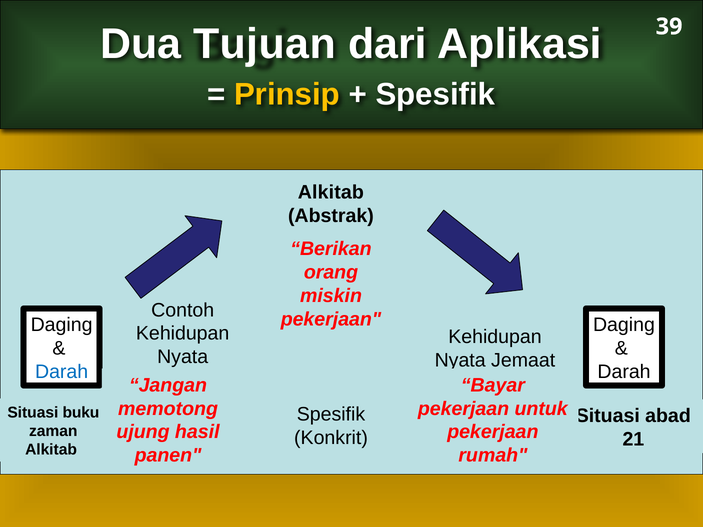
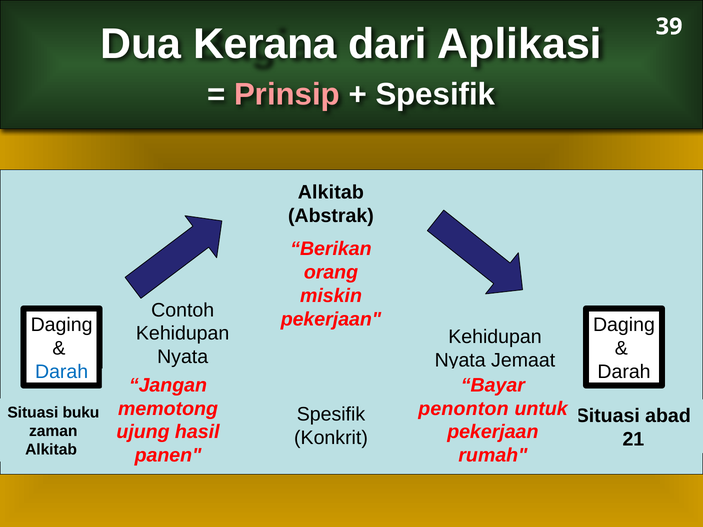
Tujuan: Tujuan -> Kerana
Prinsip colour: yellow -> pink
pekerjaan at (464, 409): pekerjaan -> penonton
